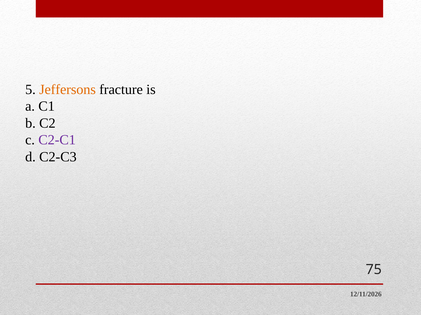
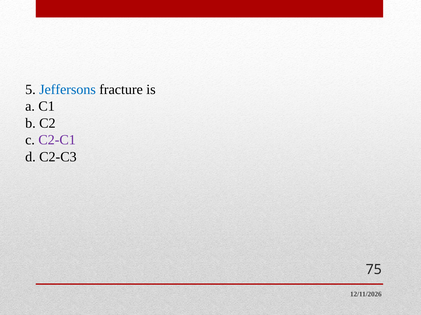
Jeffersons colour: orange -> blue
